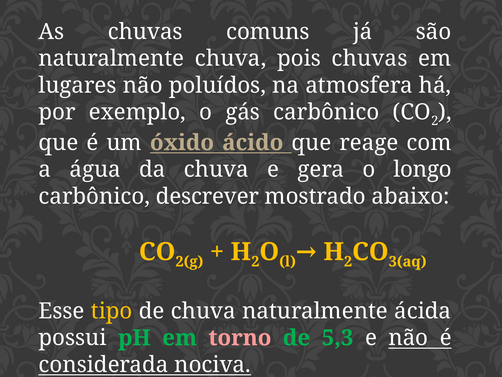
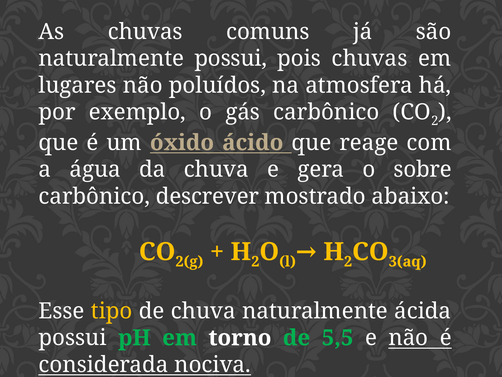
naturalmente chuva: chuva -> possui
longo: longo -> sobre
torno colour: pink -> white
5,3: 5,3 -> 5,5
